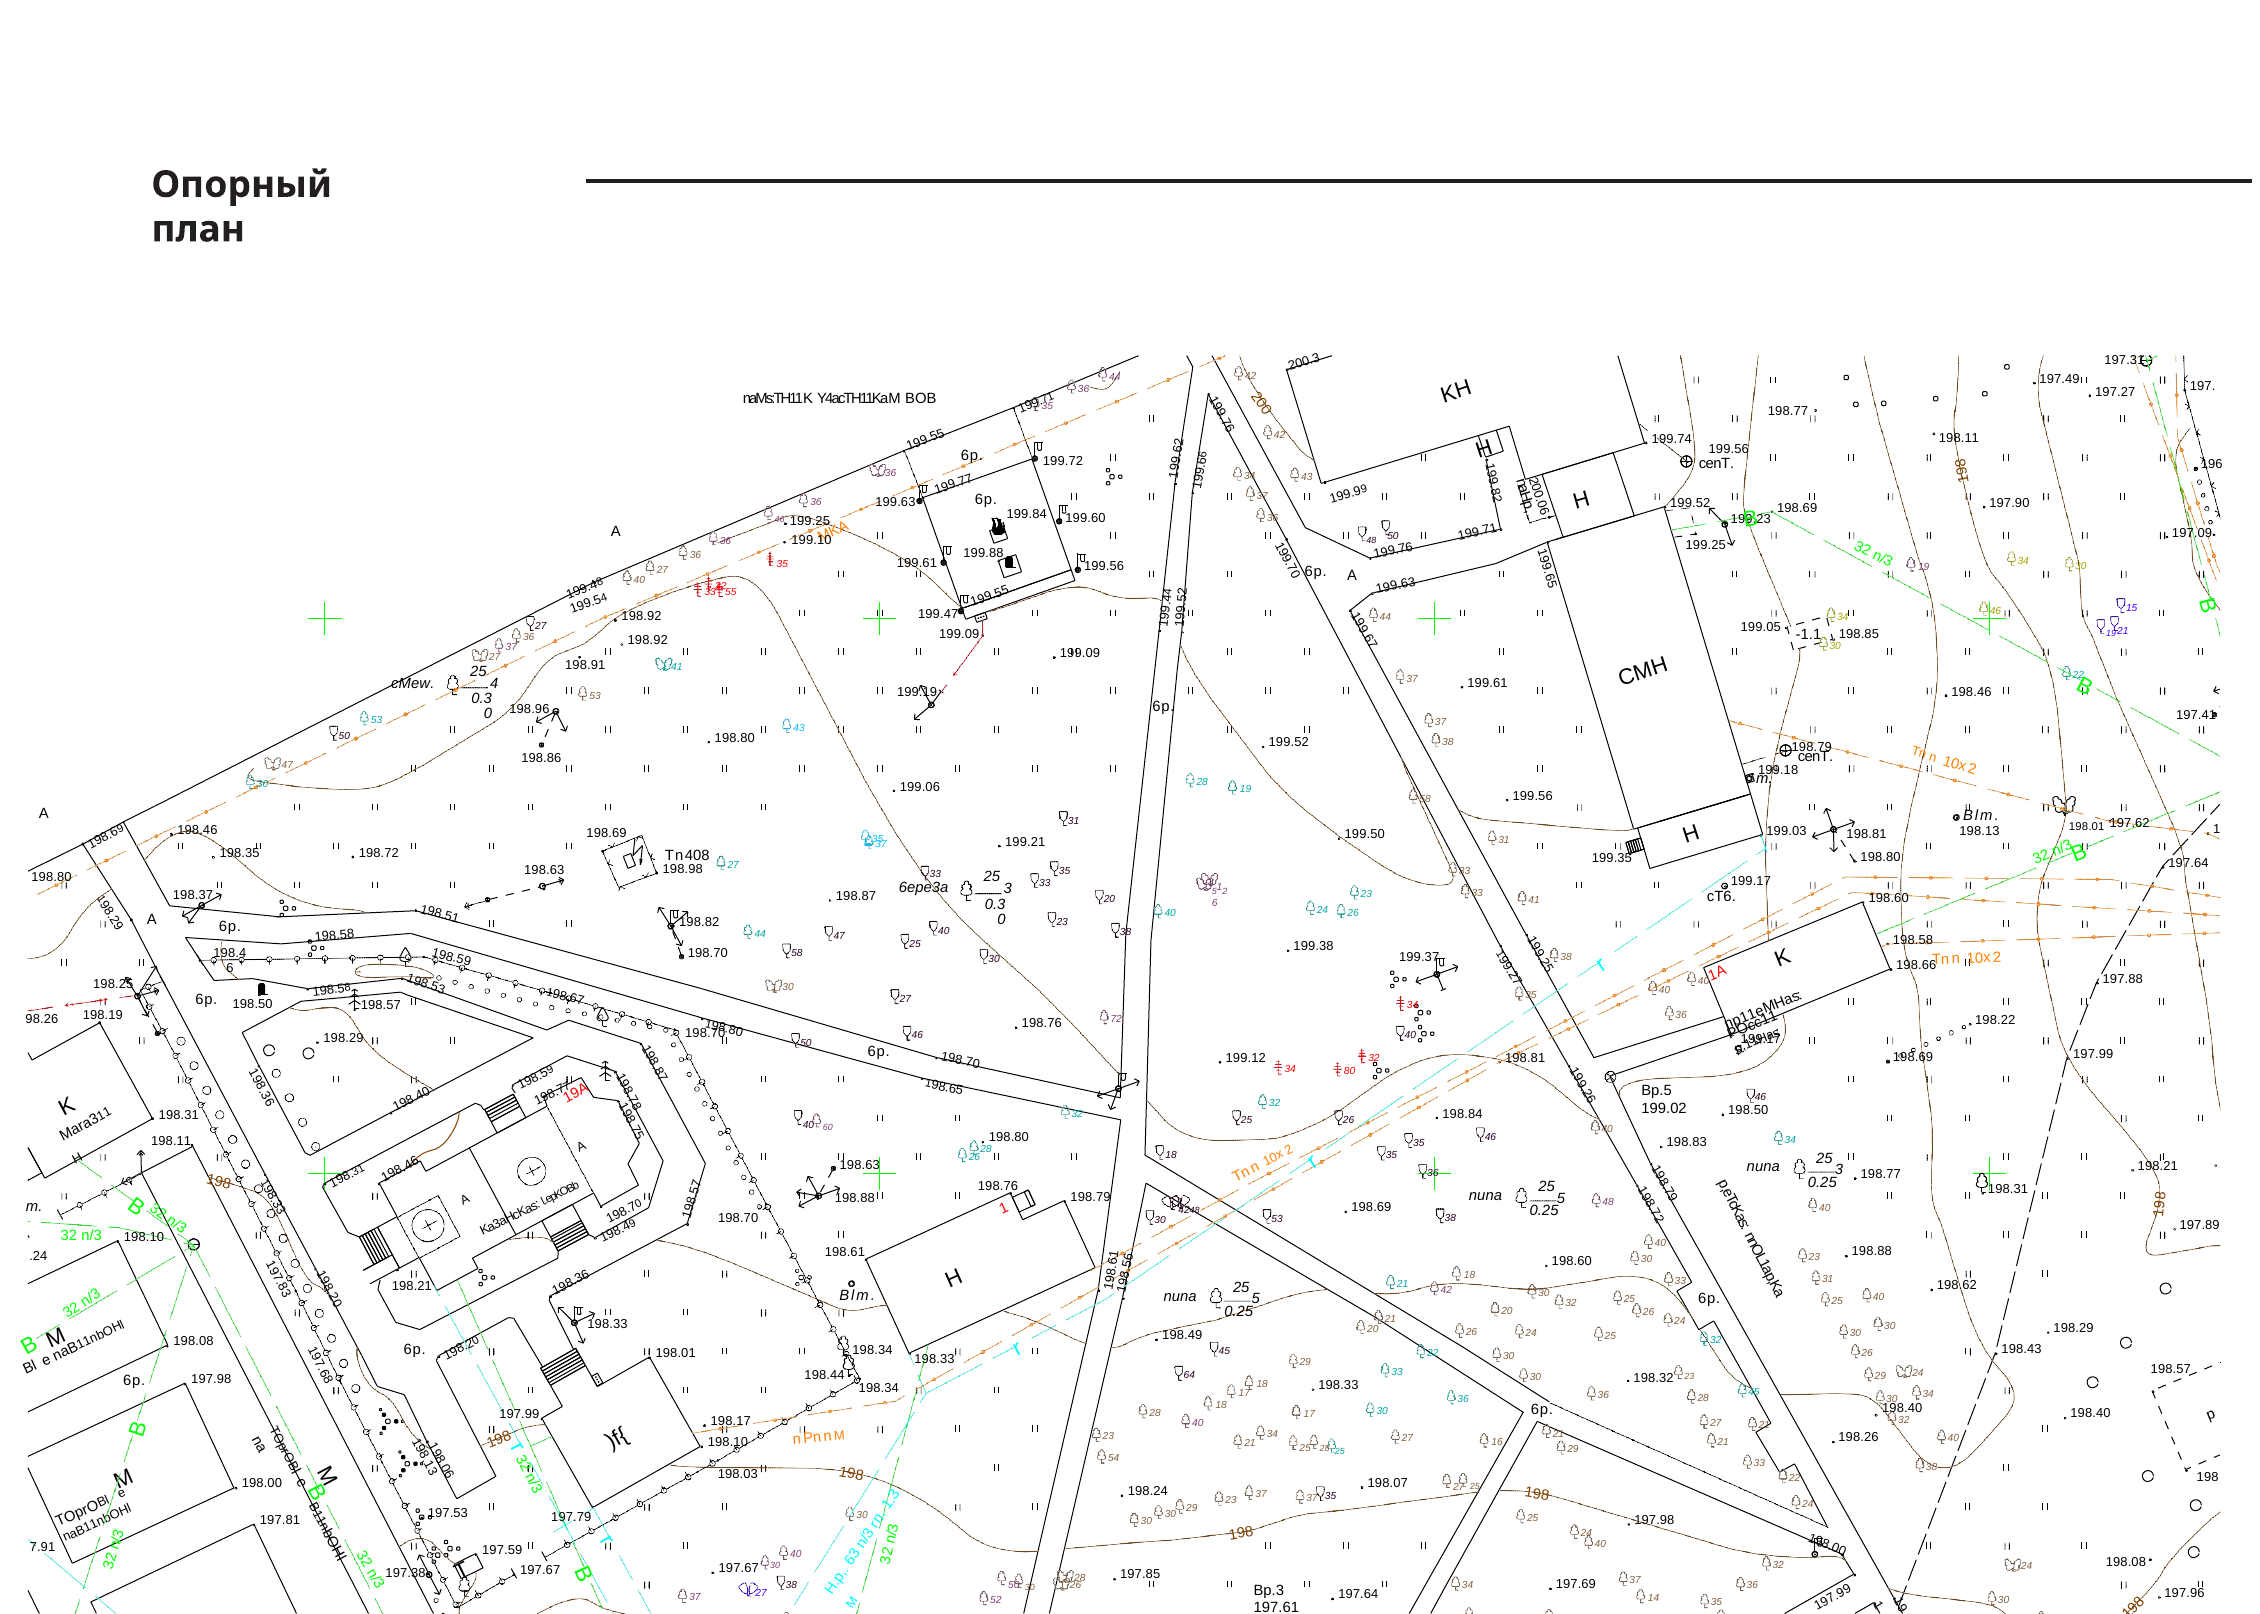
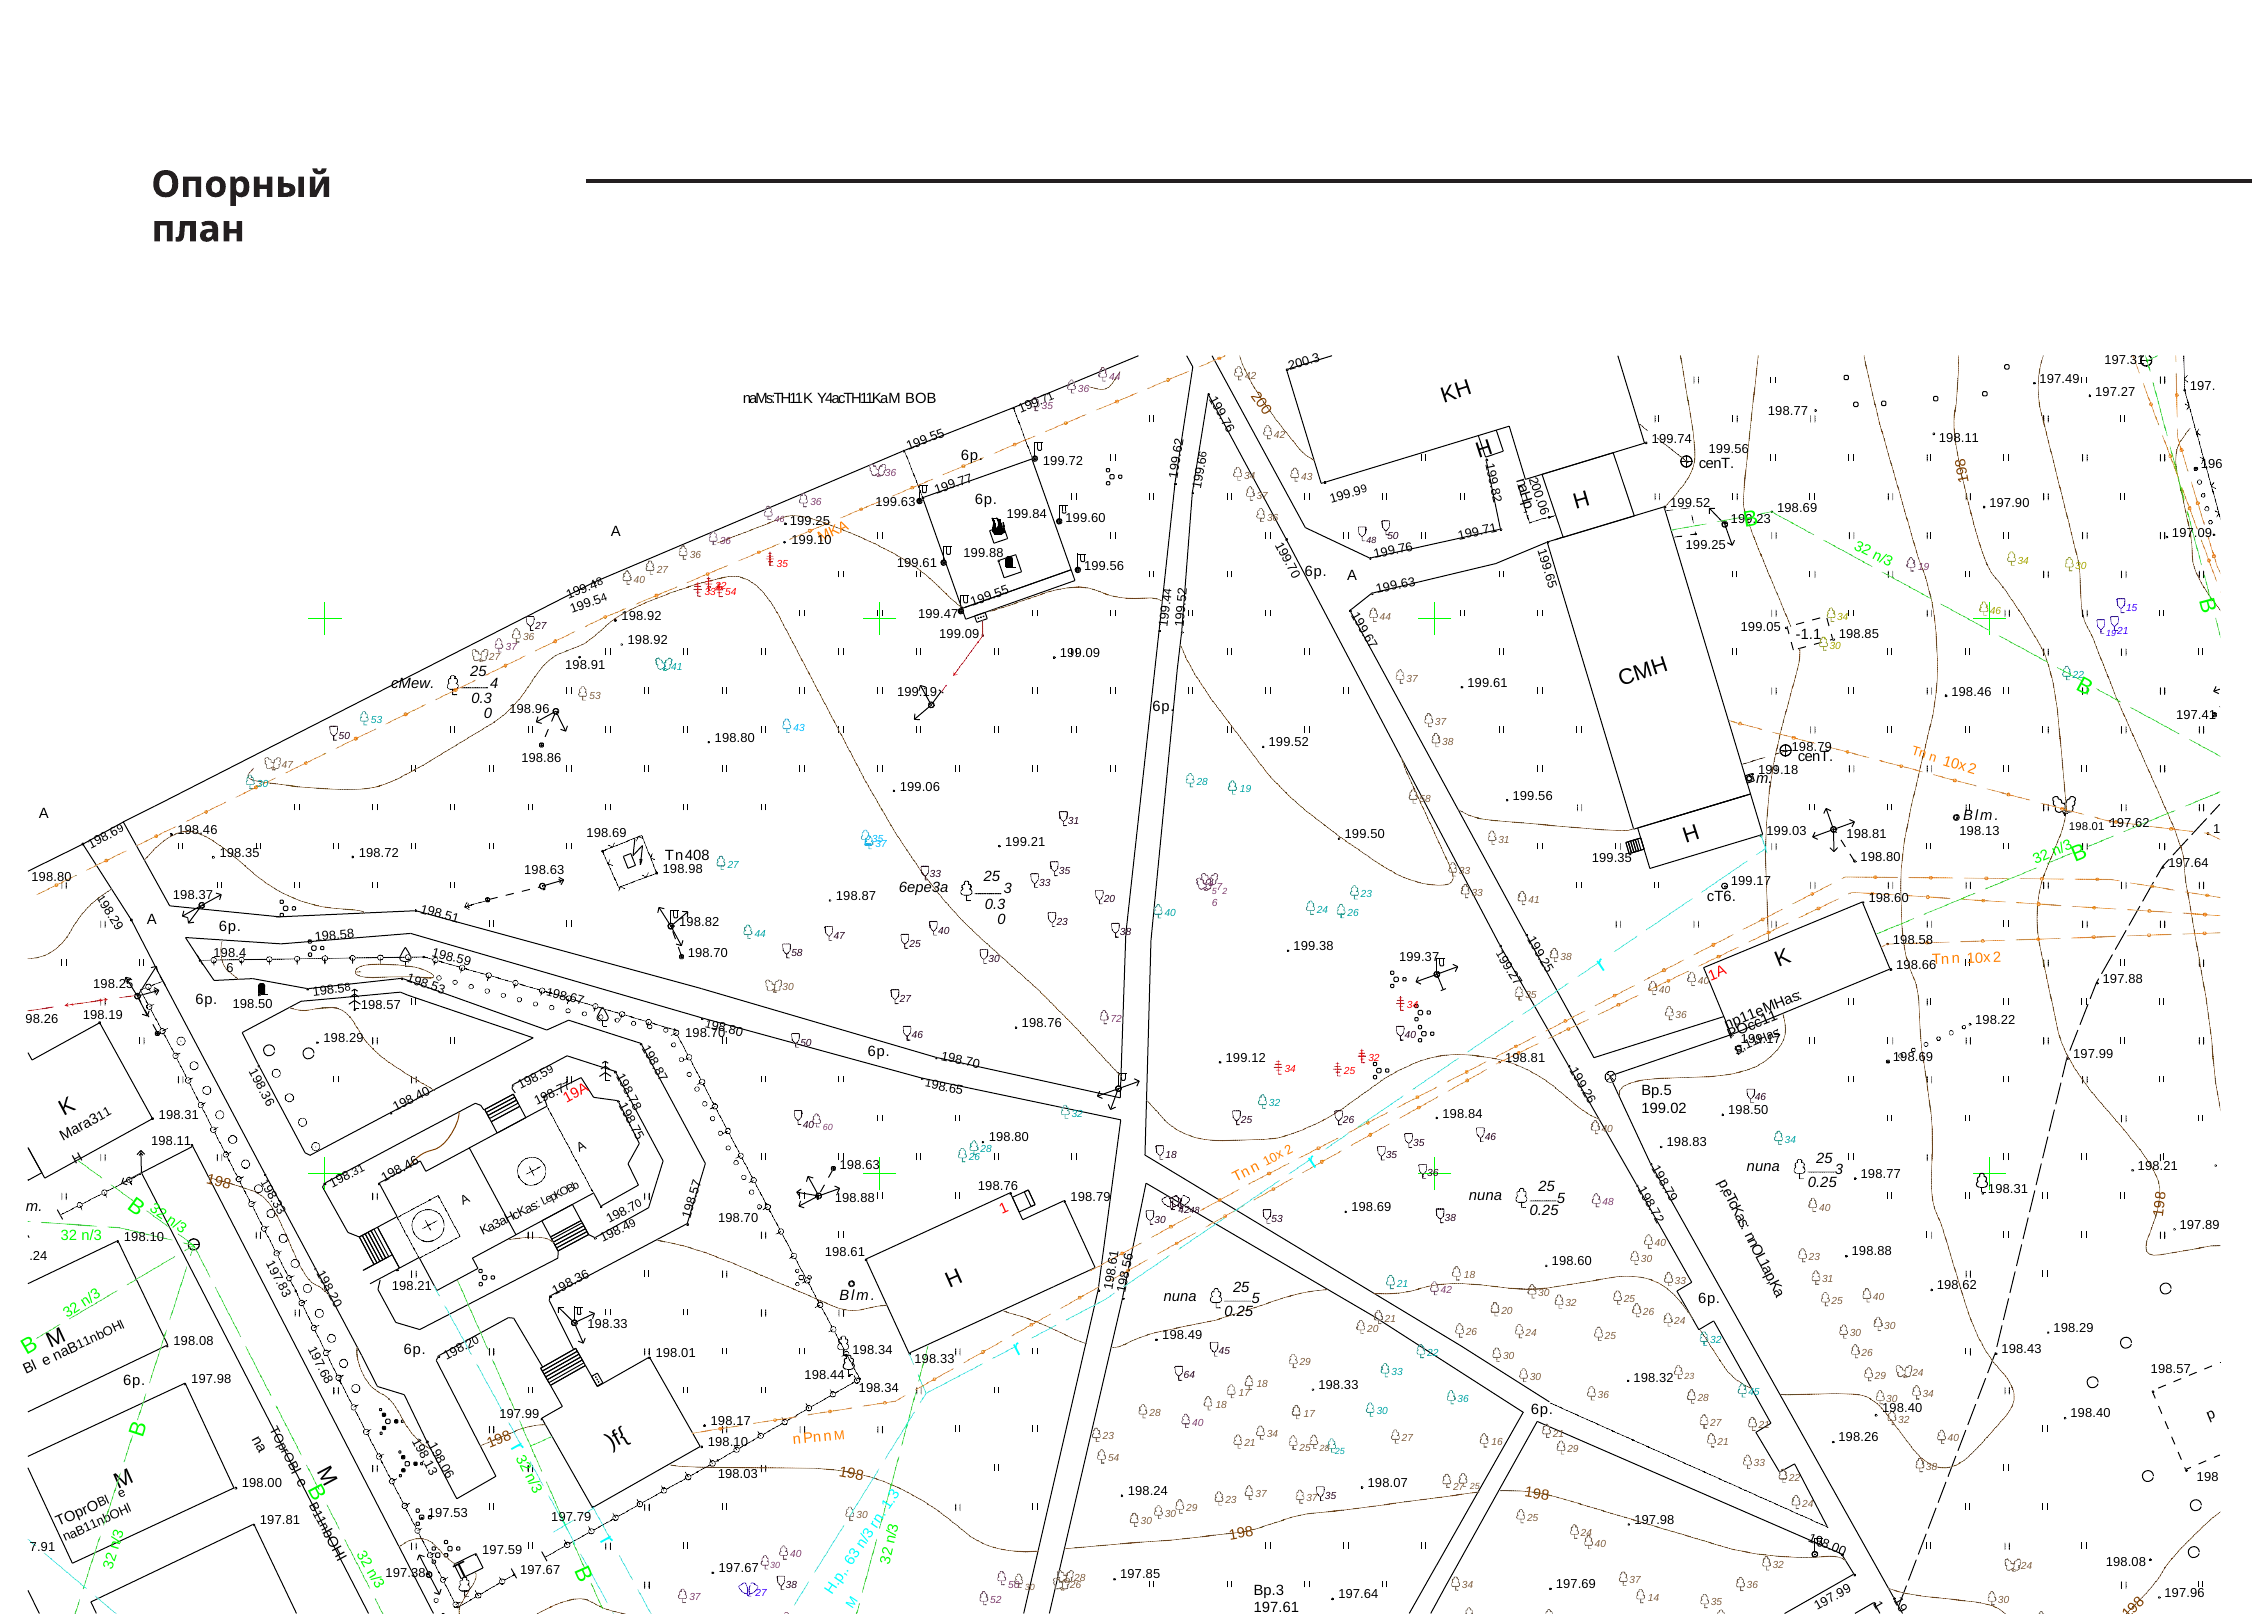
33 55: 55 -> 54
1 at (1220, 887): 1 -> 7
34 80: 80 -> 25
